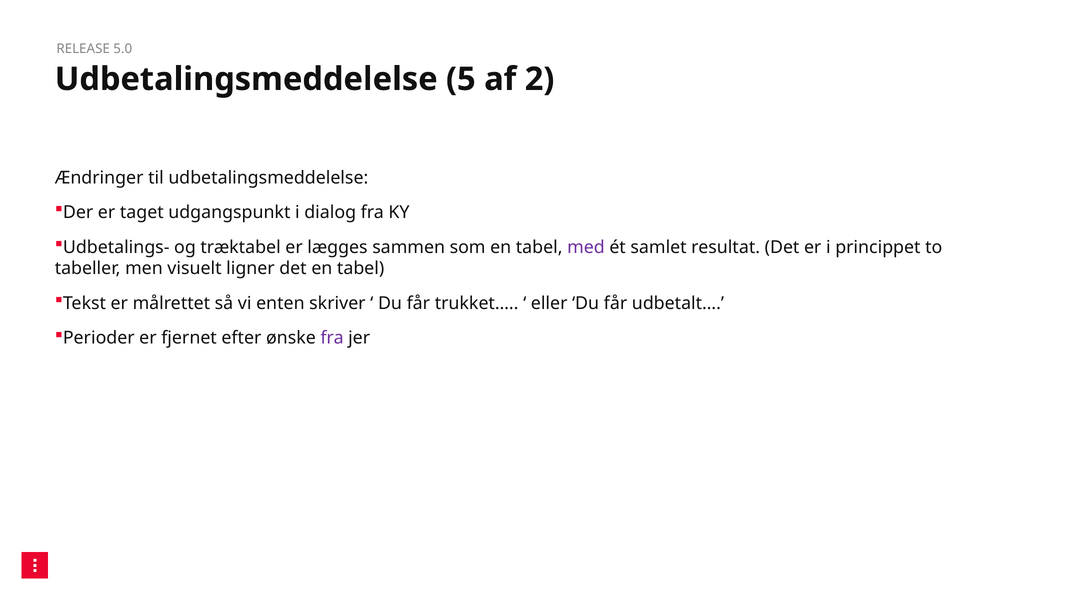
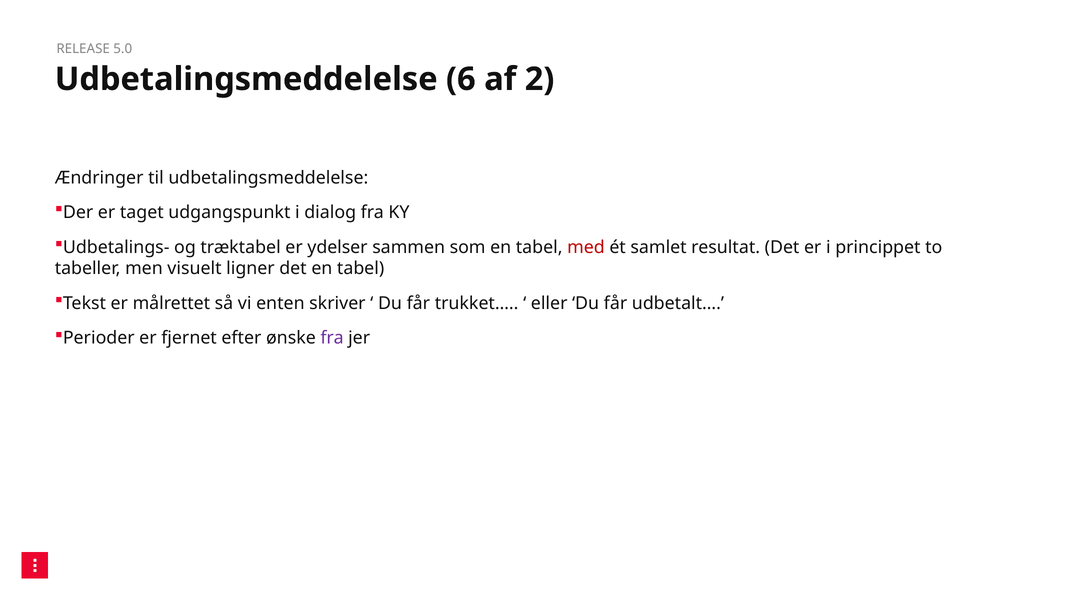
5: 5 -> 6
lægges: lægges -> ydelser
med colour: purple -> red
